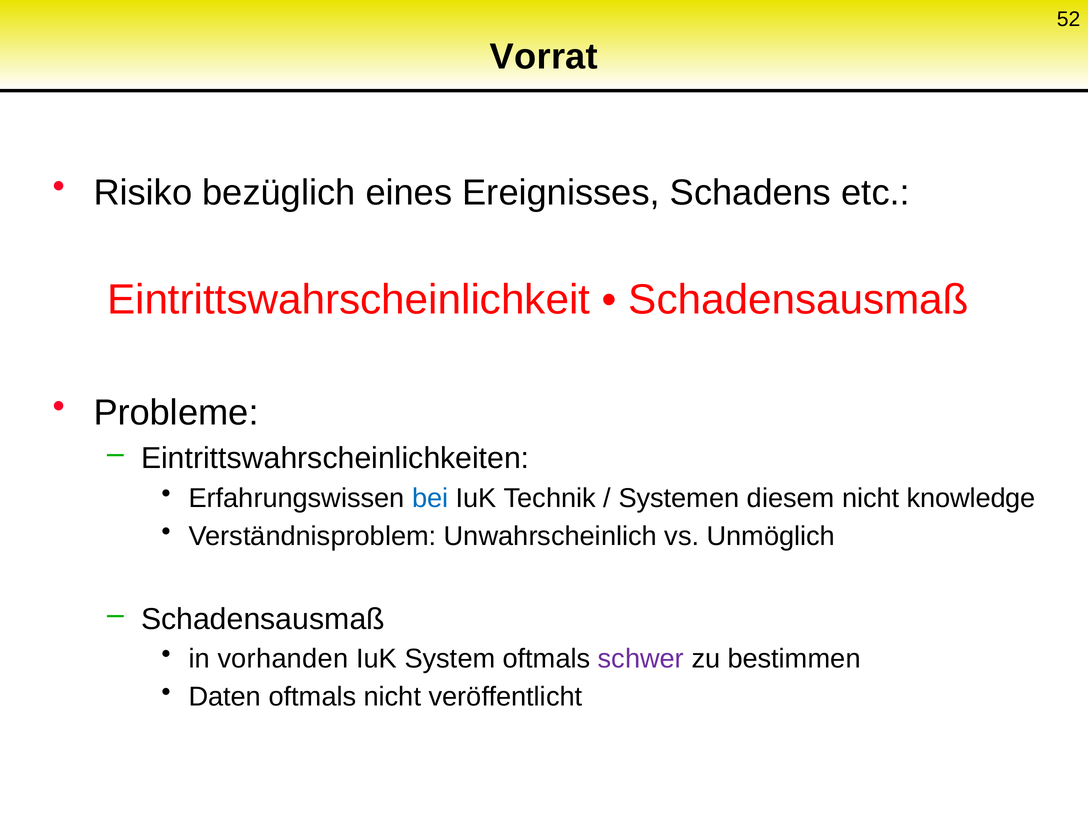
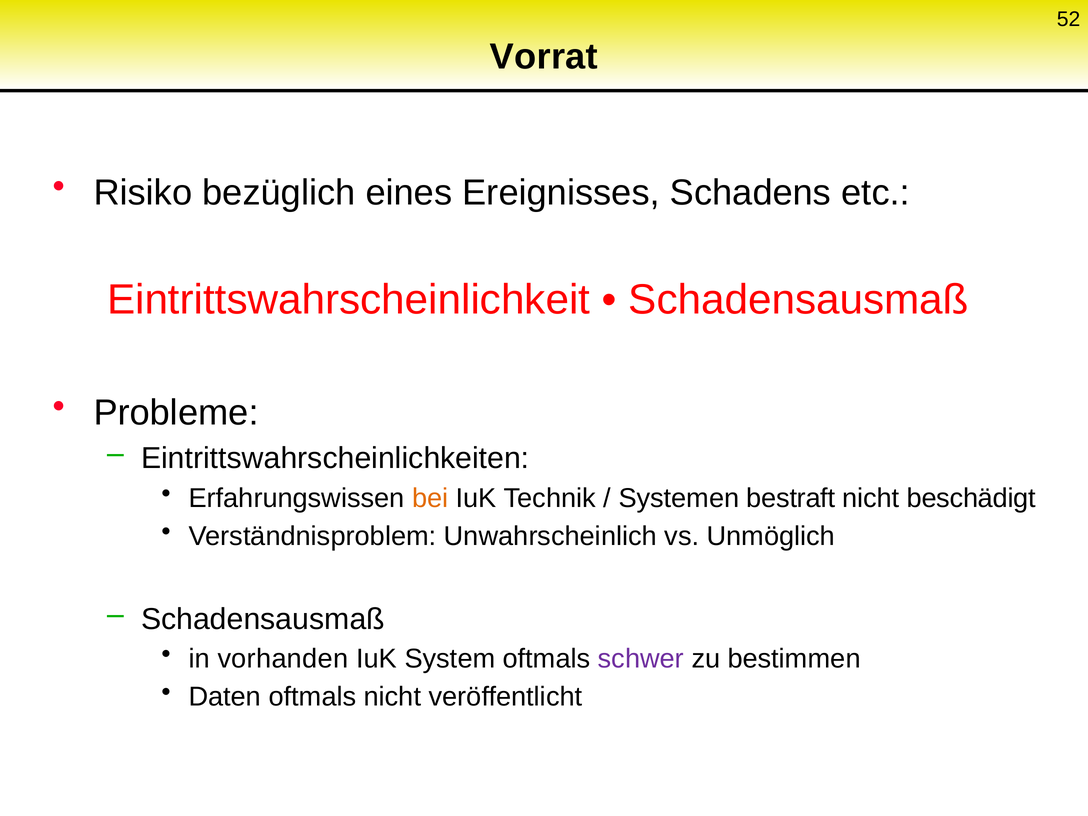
bei colour: blue -> orange
diesem: diesem -> bestraft
knowledge: knowledge -> beschädigt
